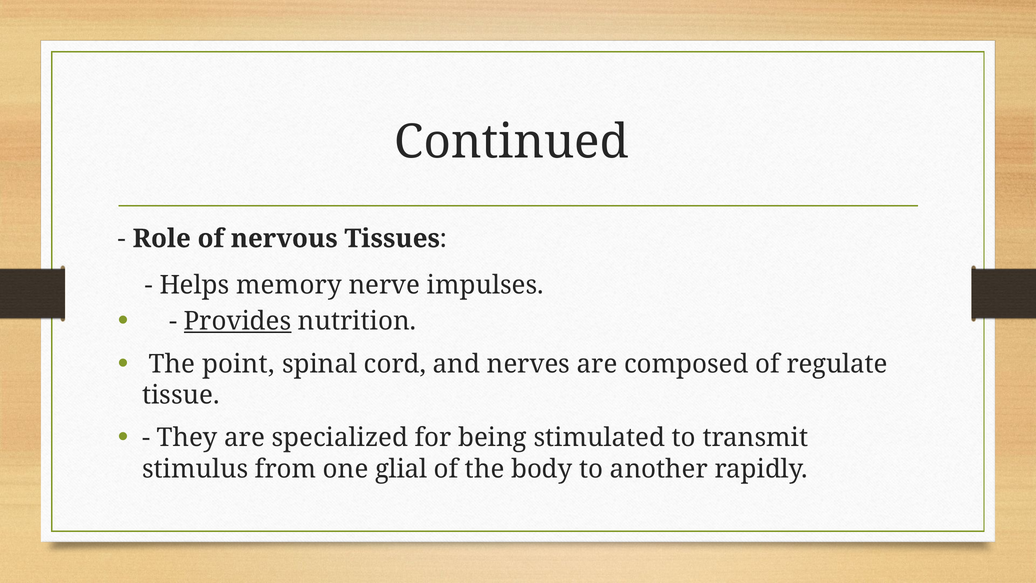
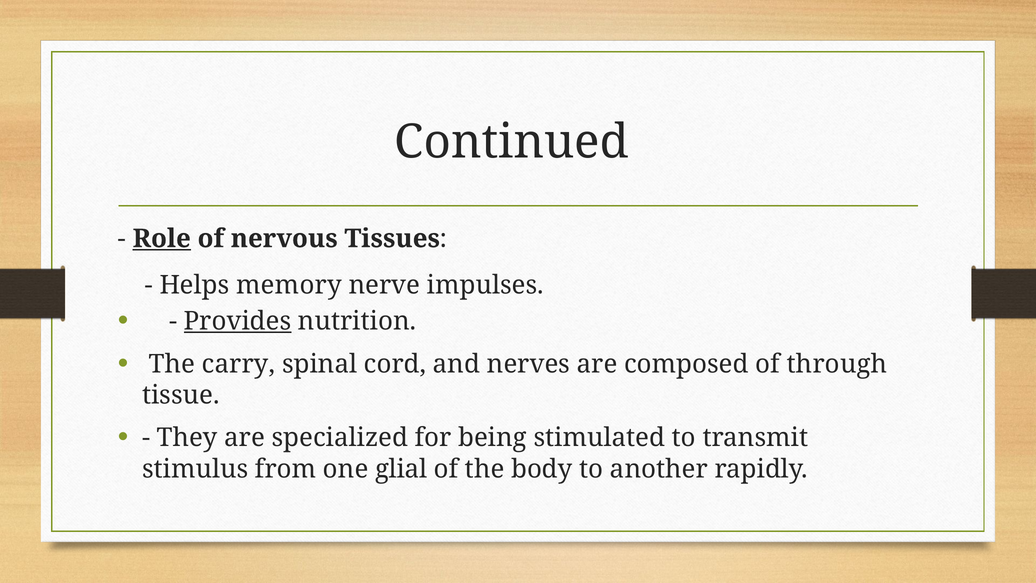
Role underline: none -> present
point: point -> carry
regulate: regulate -> through
